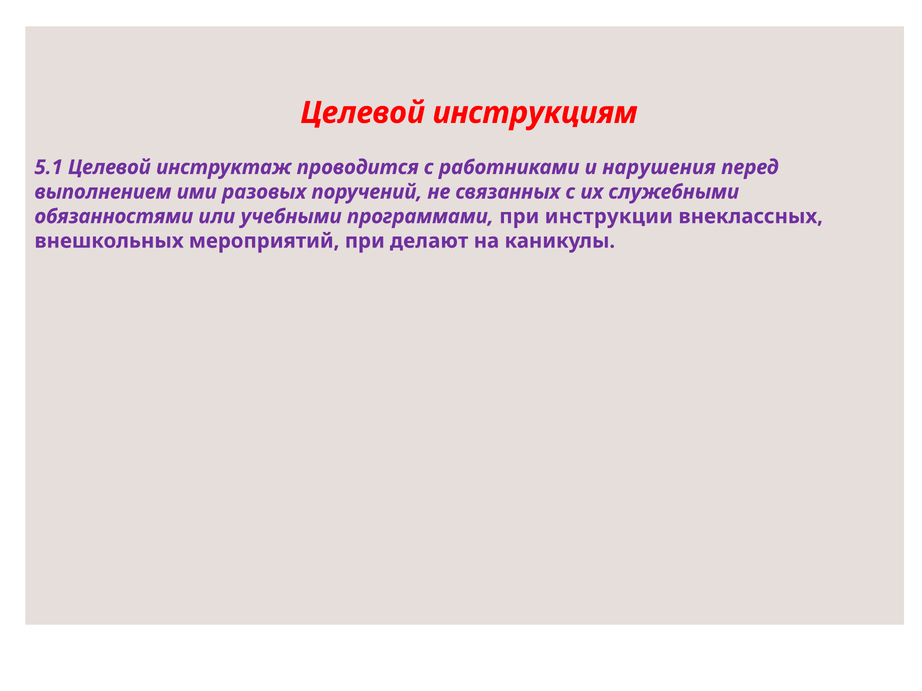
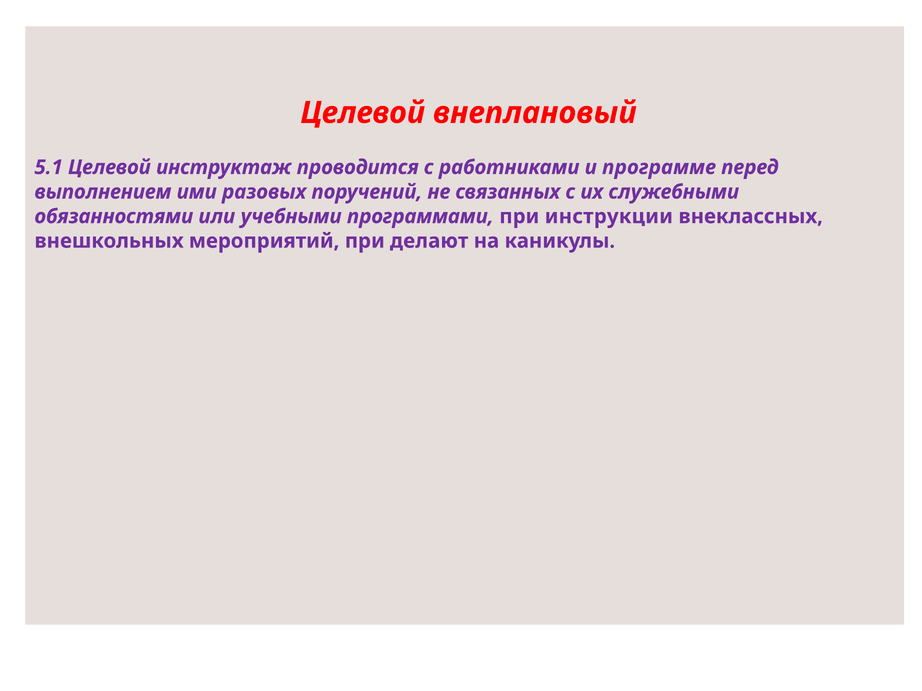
инструкциям: инструкциям -> внеплановый
нарушения: нарушения -> программе
